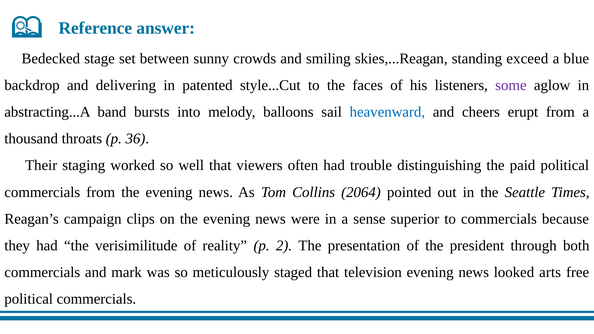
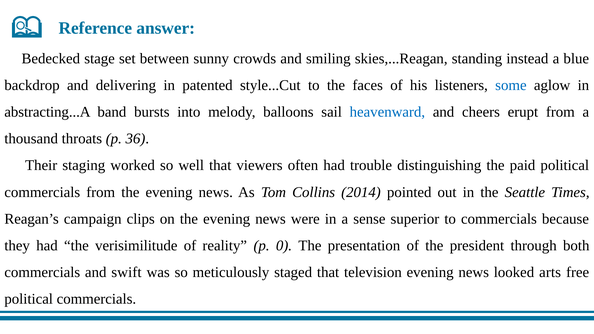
exceed: exceed -> instead
some colour: purple -> blue
2064: 2064 -> 2014
2: 2 -> 0
mark: mark -> swift
